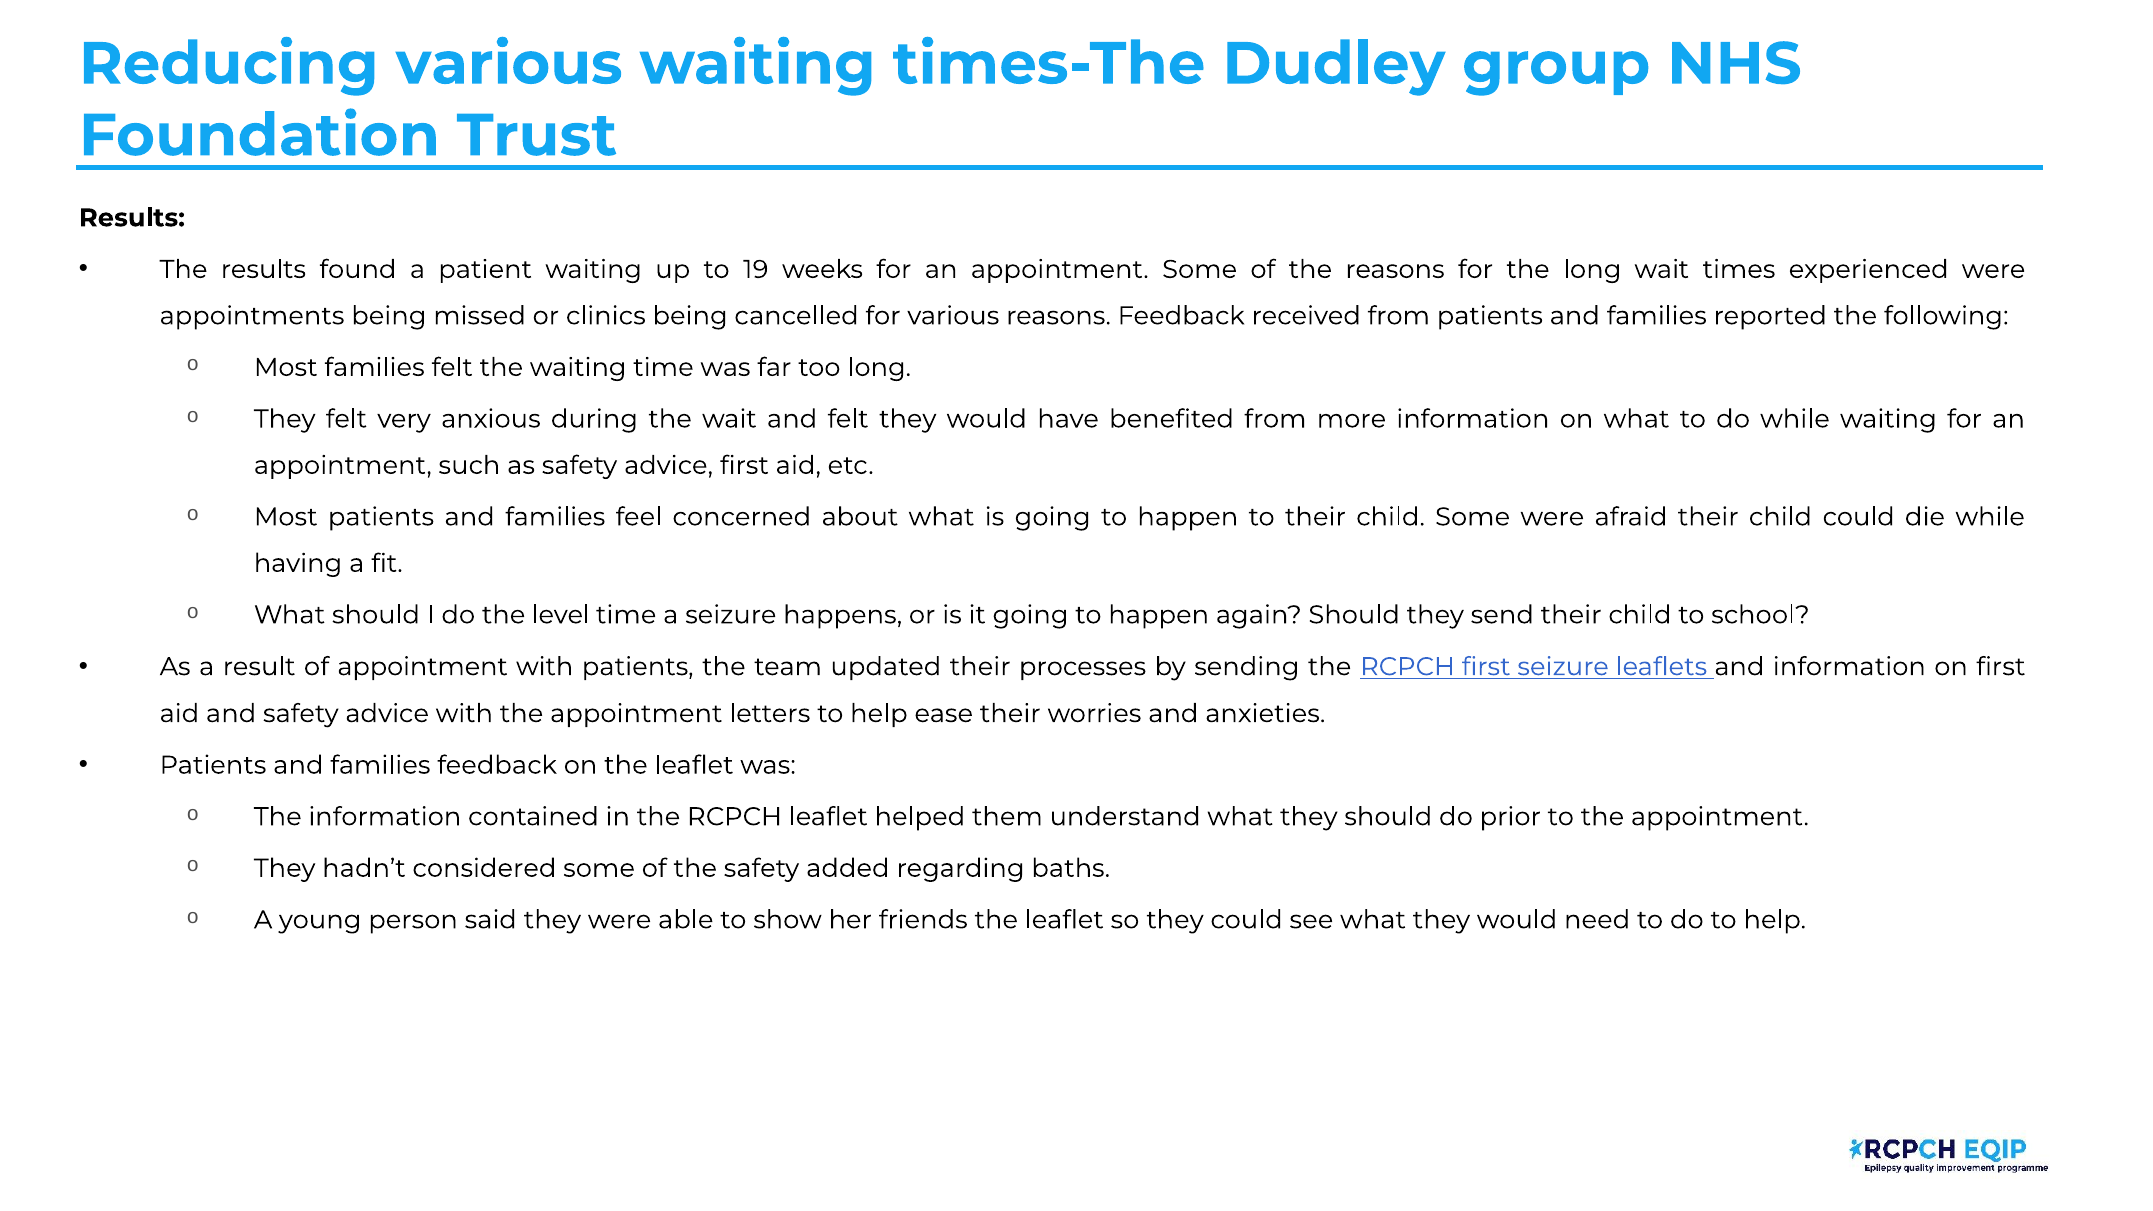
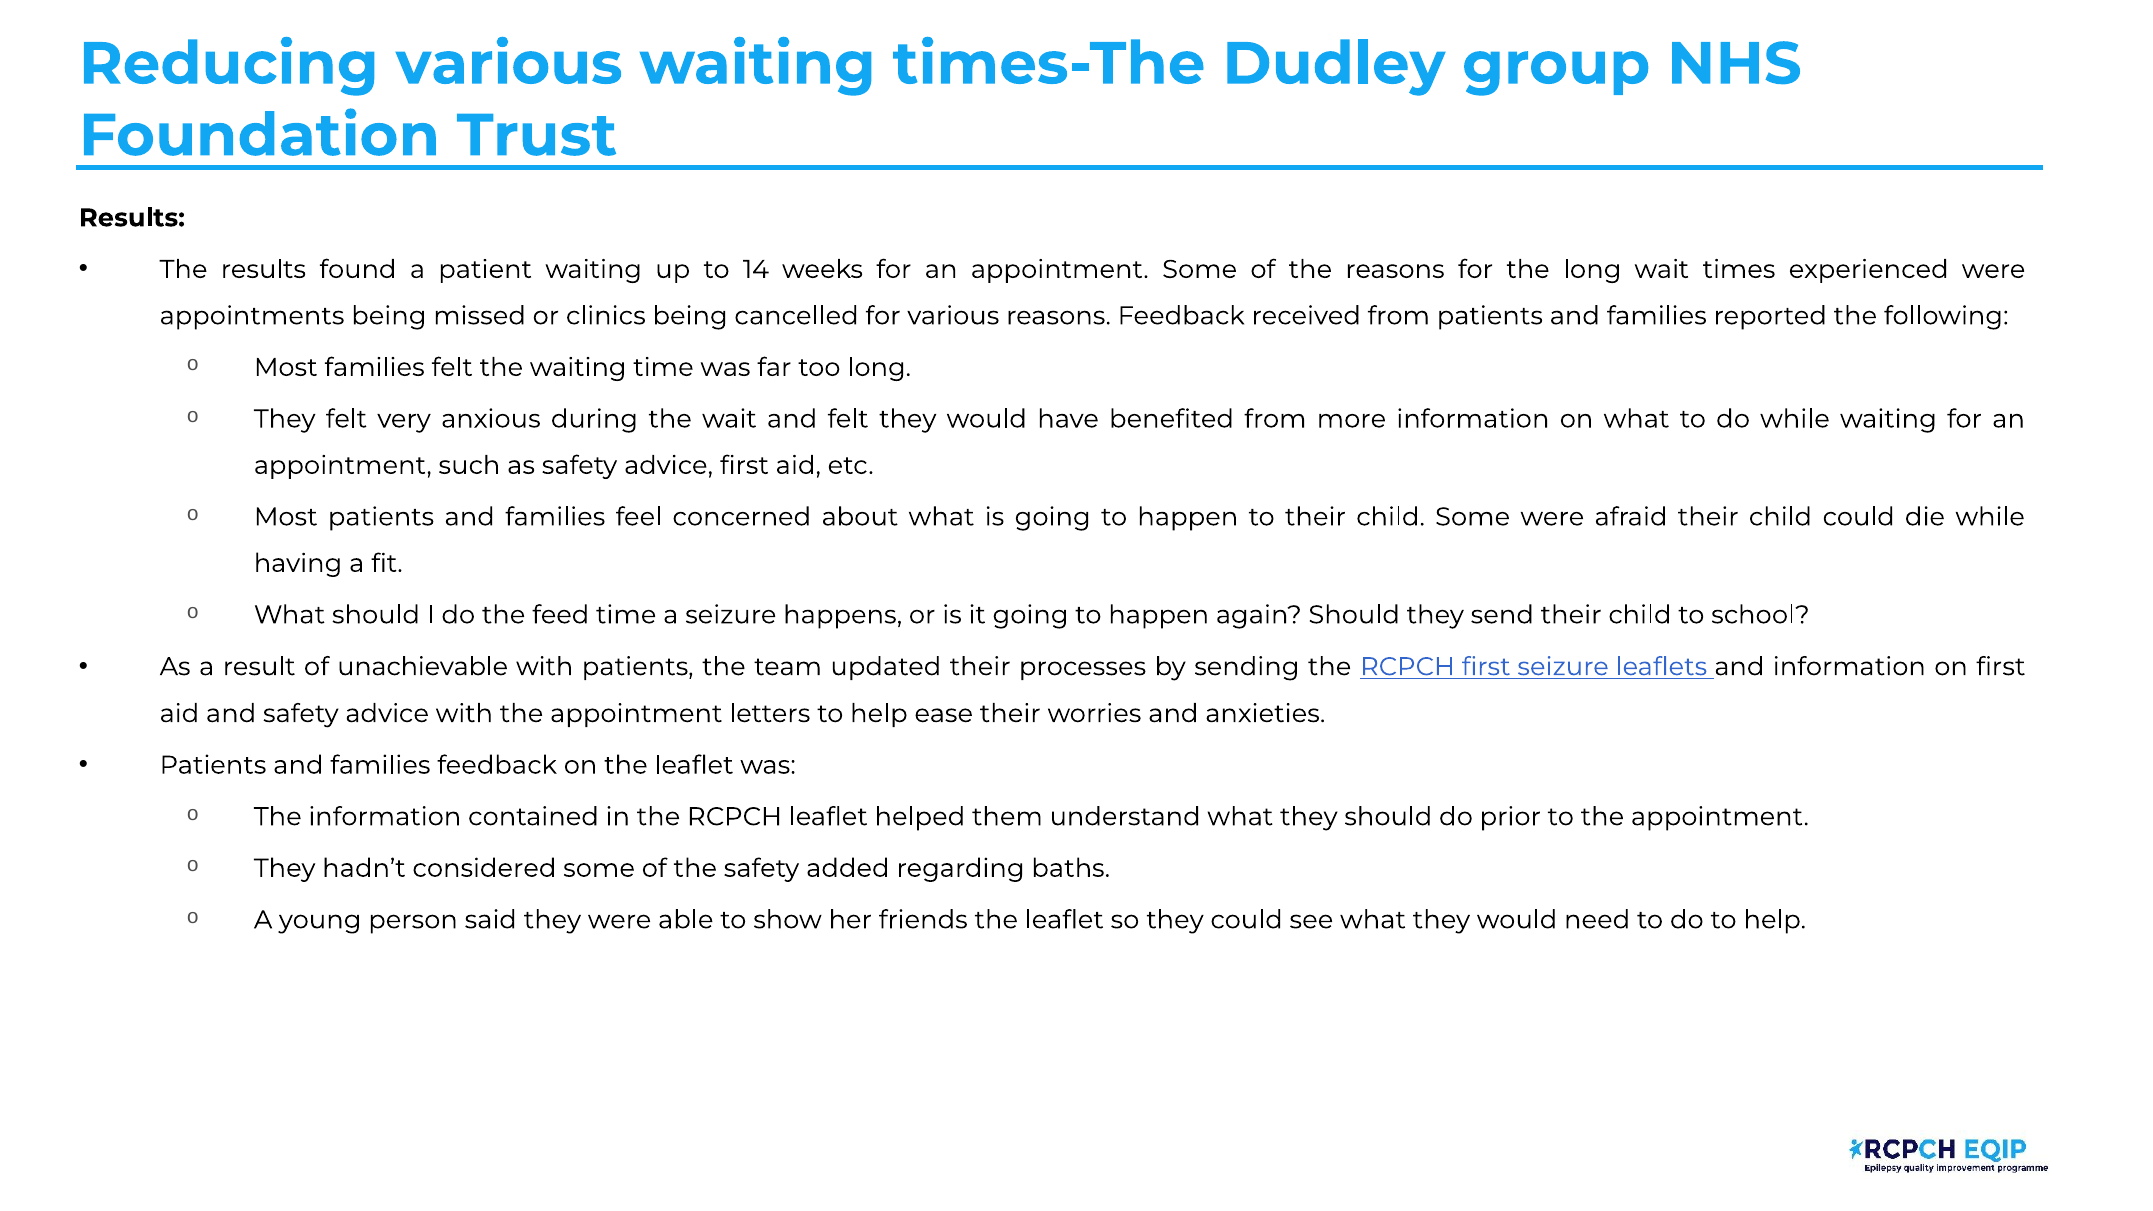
19: 19 -> 14
level: level -> feed
of appointment: appointment -> unachievable
